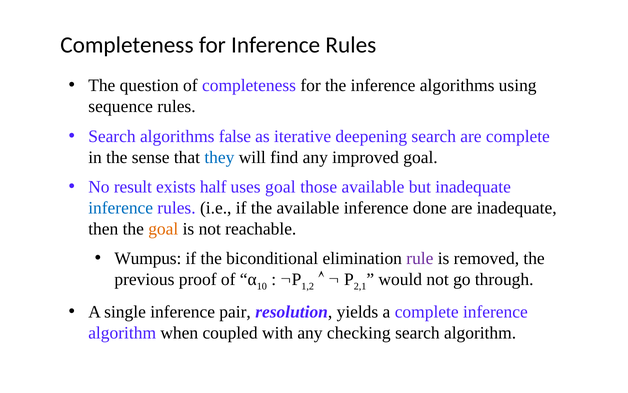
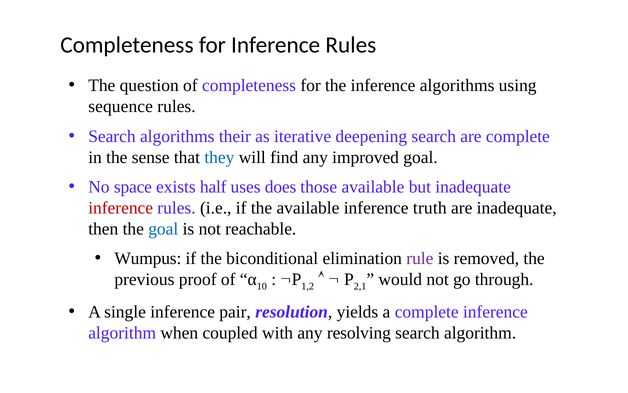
false: false -> their
result: result -> space
uses goal: goal -> does
inference at (121, 208) colour: blue -> red
done: done -> truth
goal at (163, 229) colour: orange -> blue
checking: checking -> resolving
